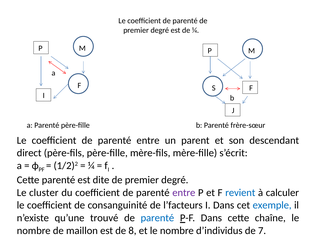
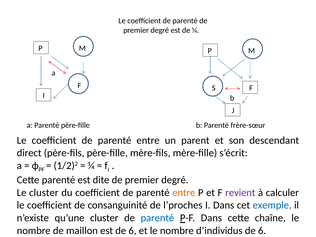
entre at (184, 193) colour: purple -> orange
revient colour: blue -> purple
l’facteurs: l’facteurs -> l’proches
qu’une trouvé: trouvé -> cluster
est de 8: 8 -> 6
d’individus de 7: 7 -> 6
